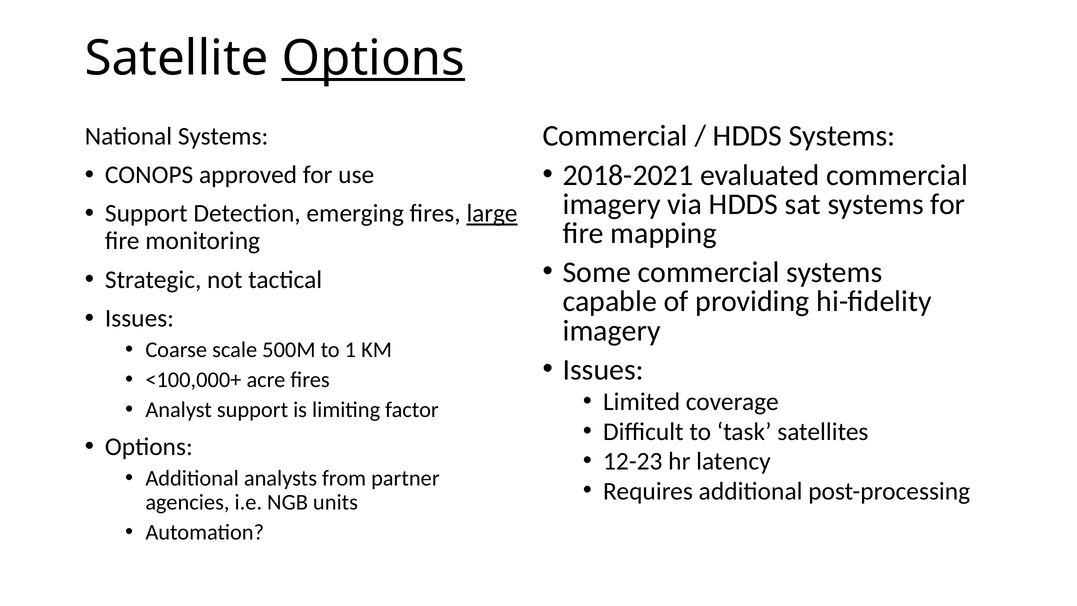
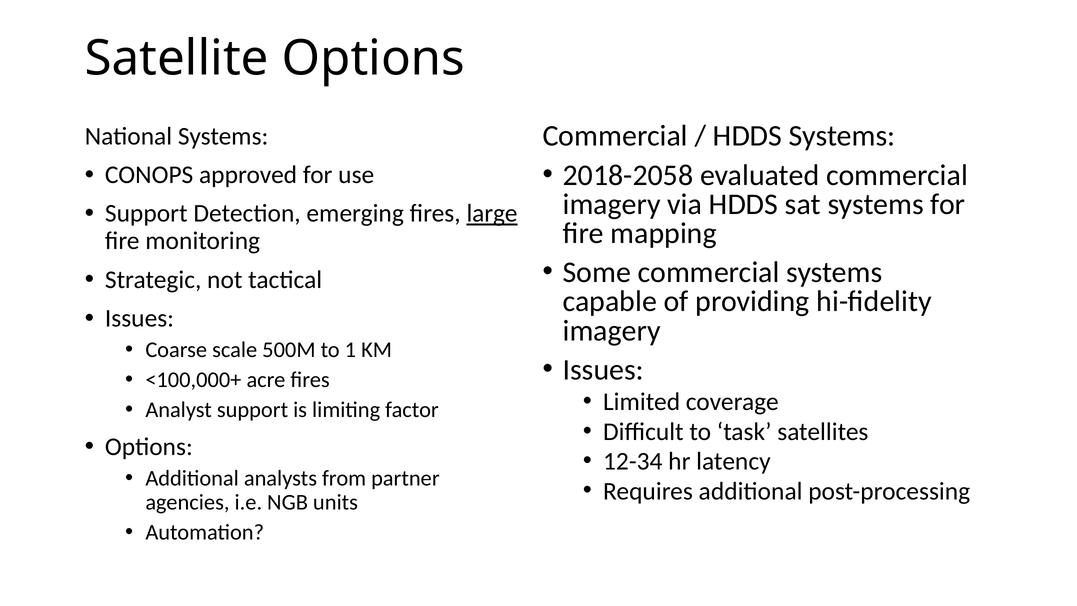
Options at (373, 58) underline: present -> none
2018-2021: 2018-2021 -> 2018-2058
12-23: 12-23 -> 12-34
